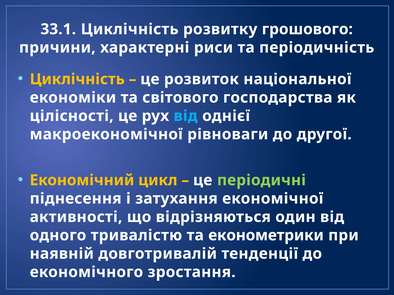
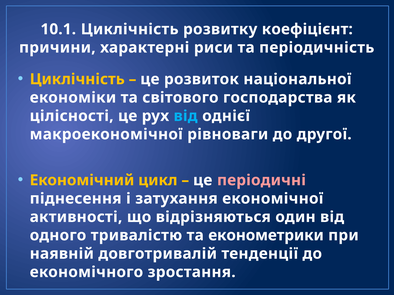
33.1: 33.1 -> 10.1
грошового: грошового -> коефіцієнт
періодичні colour: light green -> pink
